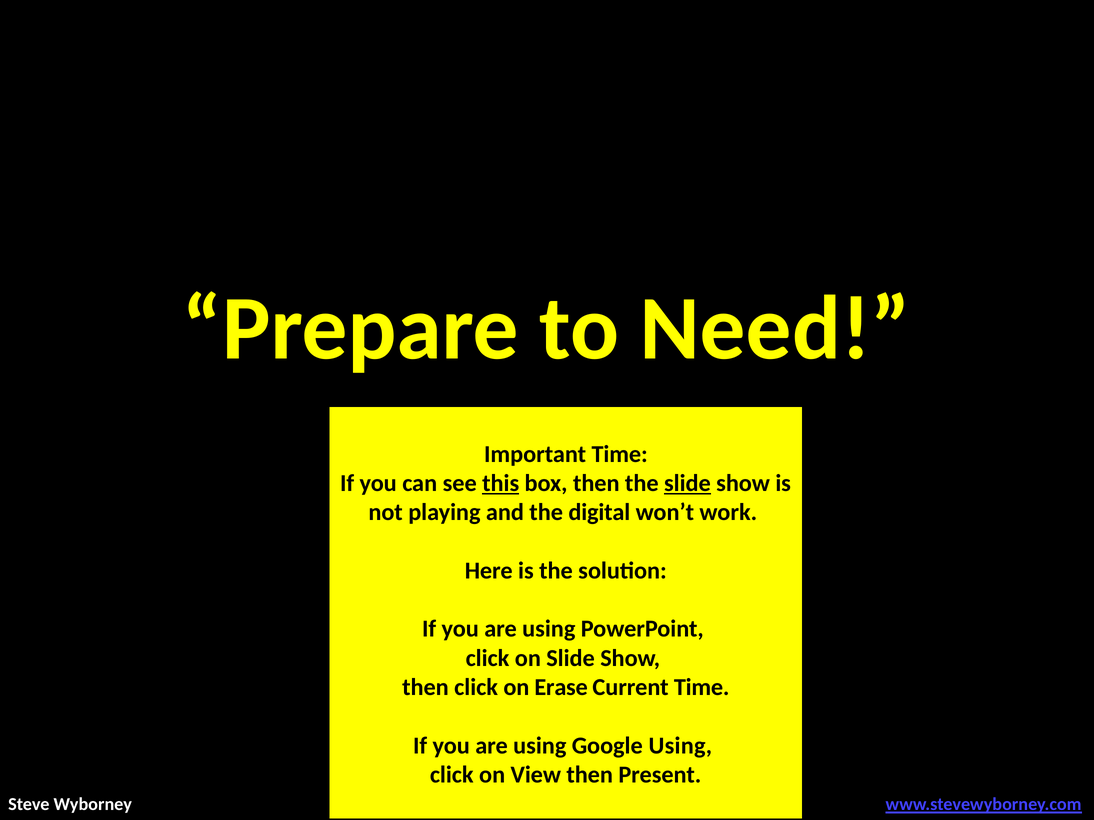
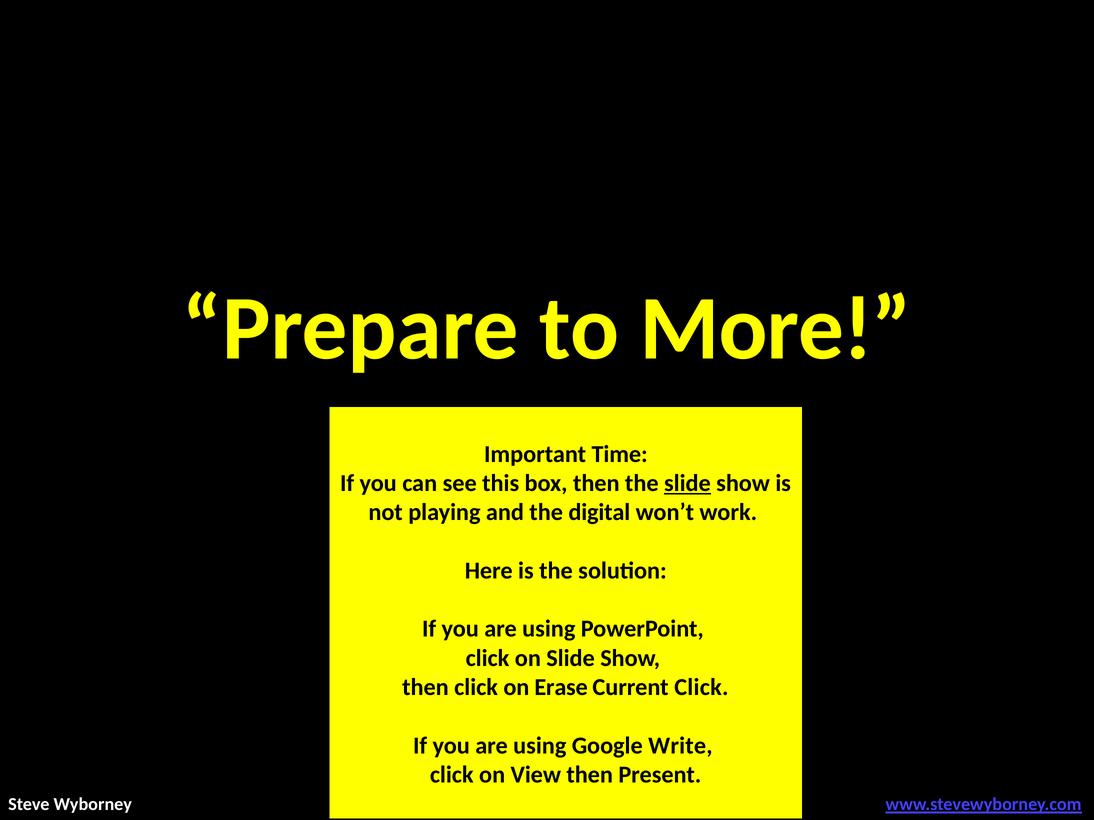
Need: Need -> More
this underline: present -> none
Current Time: Time -> Click
Google Using: Using -> Write
